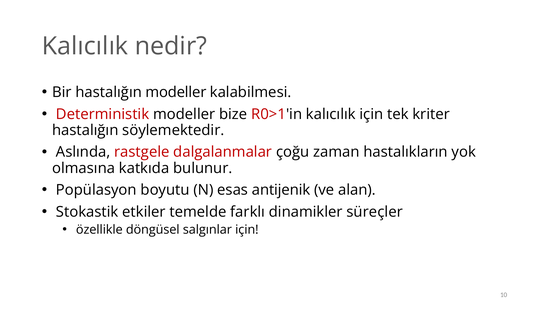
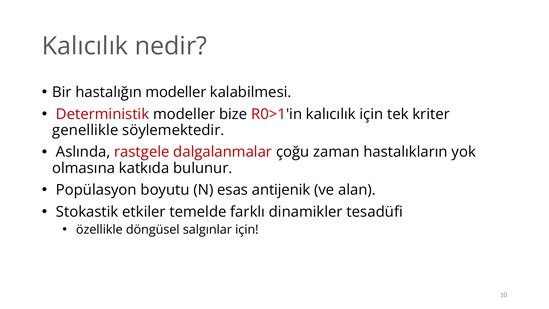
hastalığın at (85, 130): hastalığın -> genellikle
süreçler: süreçler -> tesadüfi
